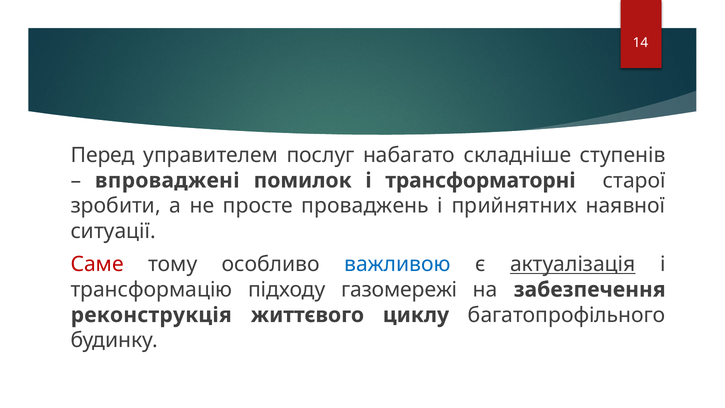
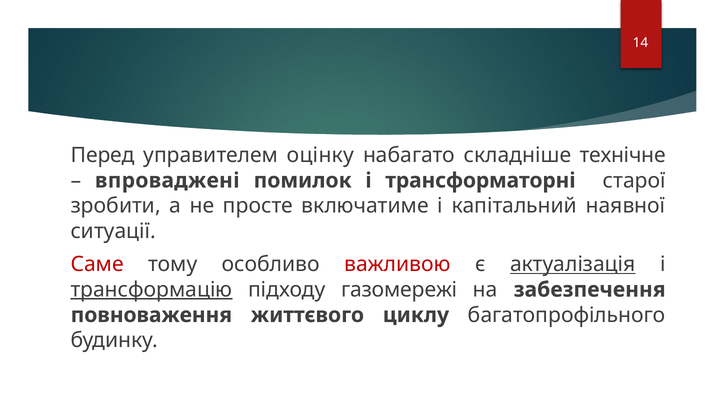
послуг: послуг -> оцінку
ступенів: ступенів -> технічне
проваджень: проваджень -> включатиме
прийнятних: прийнятних -> капітальний
важливою colour: blue -> red
трансформацію underline: none -> present
реконструкція: реконструкція -> повноваження
